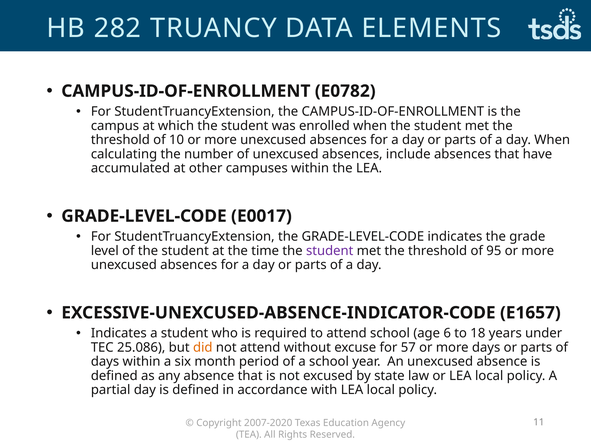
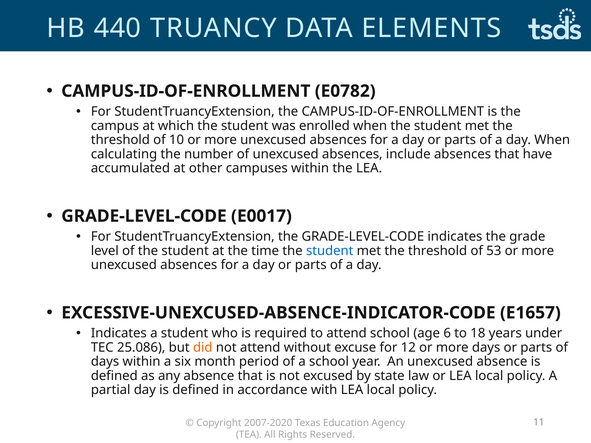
282: 282 -> 440
student at (330, 251) colour: purple -> blue
95: 95 -> 53
57: 57 -> 12
